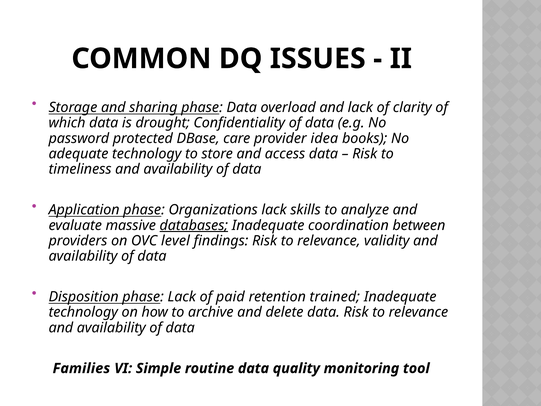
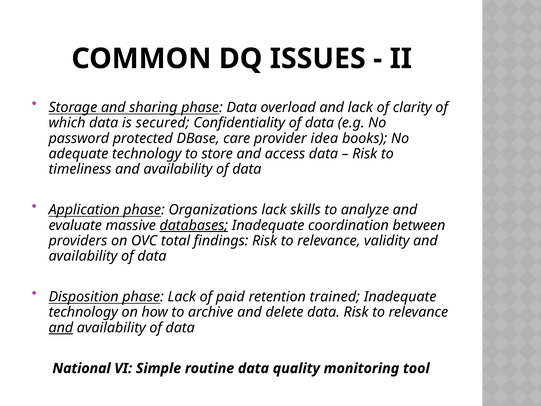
drought: drought -> secured
level: level -> total
and at (61, 328) underline: none -> present
Families: Families -> National
